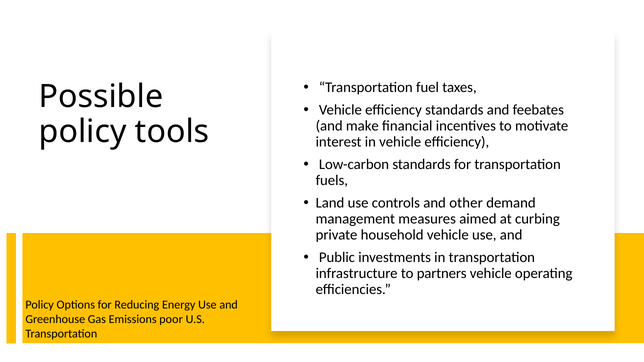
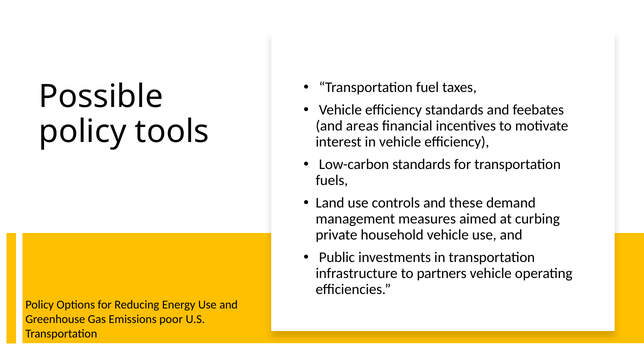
make: make -> areas
other: other -> these
